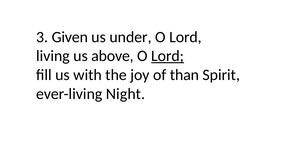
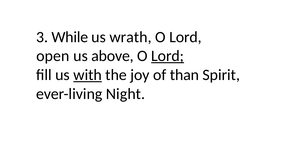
Given: Given -> While
under: under -> wrath
living: living -> open
with underline: none -> present
